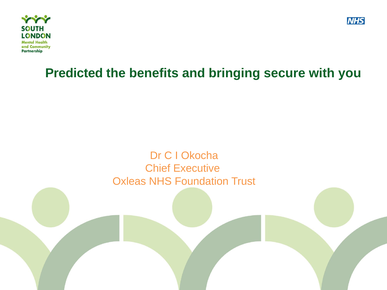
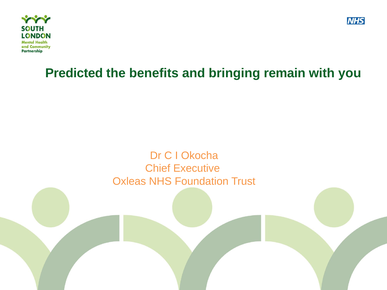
secure: secure -> remain
